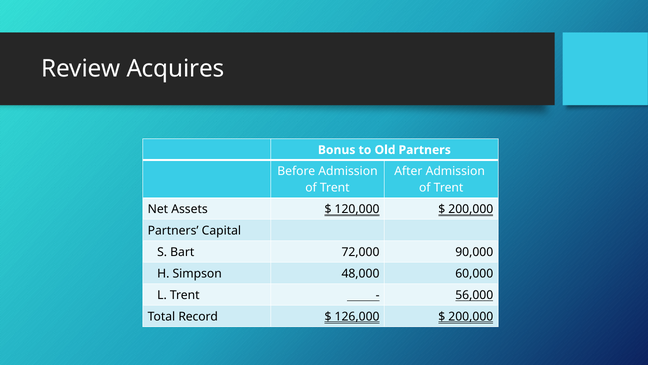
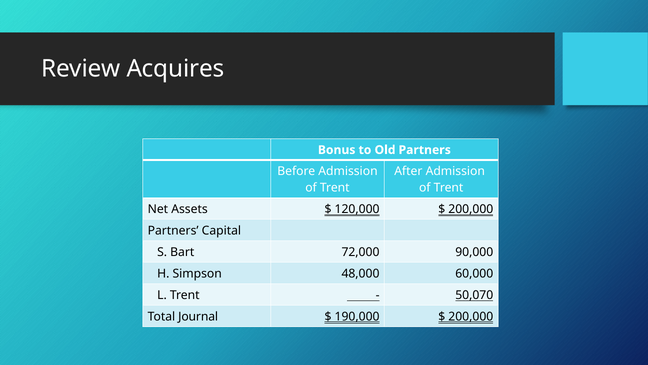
56,000: 56,000 -> 50,070
Record: Record -> Journal
126,000: 126,000 -> 190,000
